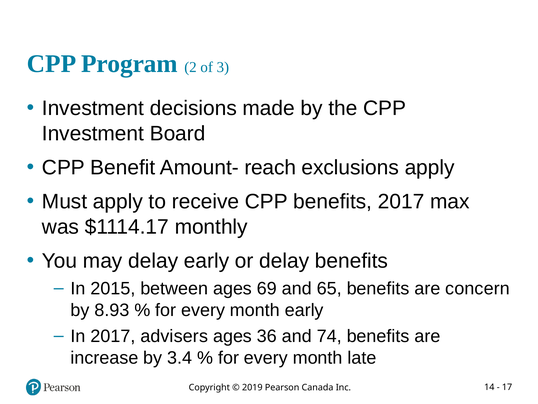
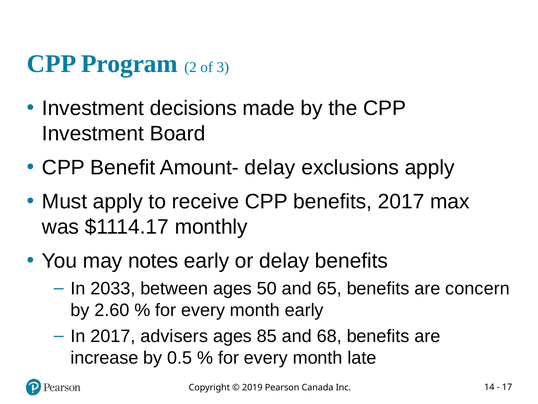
Amount- reach: reach -> delay
may delay: delay -> notes
2015: 2015 -> 2033
69: 69 -> 50
8.93: 8.93 -> 2.60
36: 36 -> 85
74: 74 -> 68
3.4: 3.4 -> 0.5
